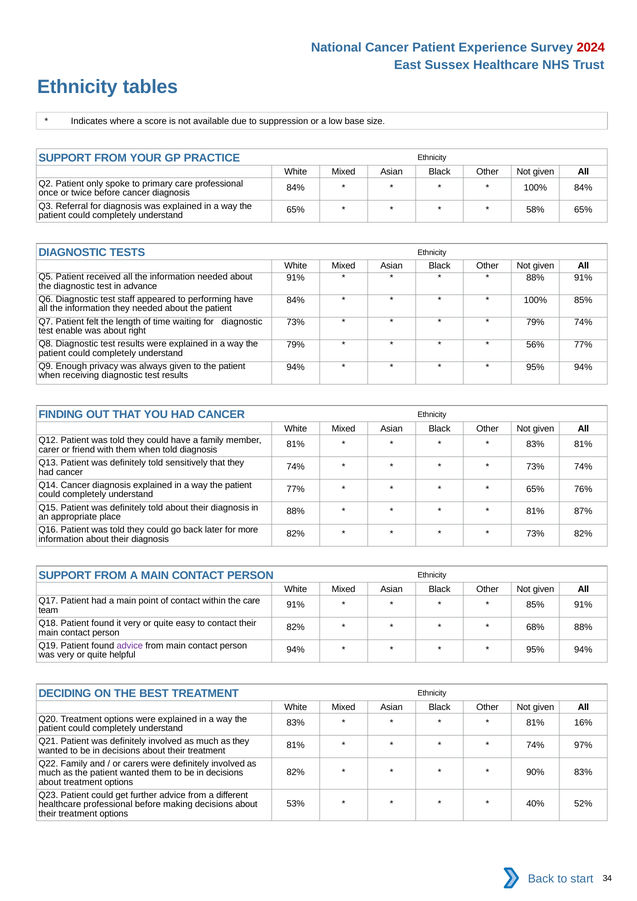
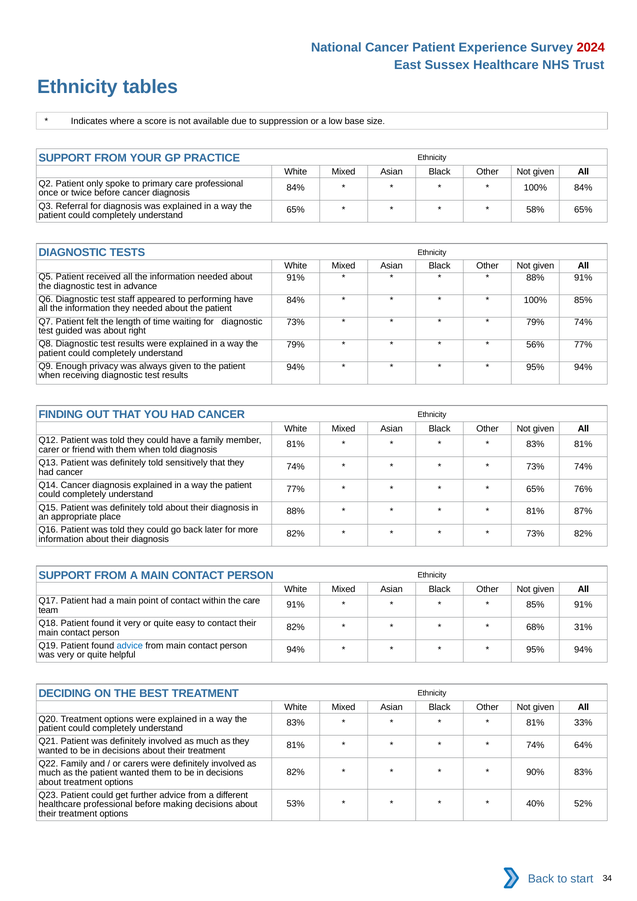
enable: enable -> guided
68% 88%: 88% -> 31%
advice at (130, 646) colour: purple -> blue
16%: 16% -> 33%
97%: 97% -> 64%
